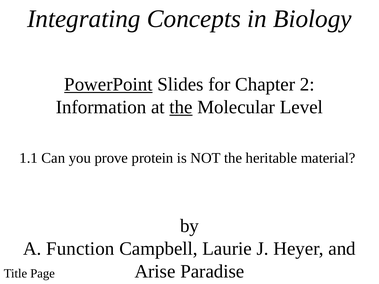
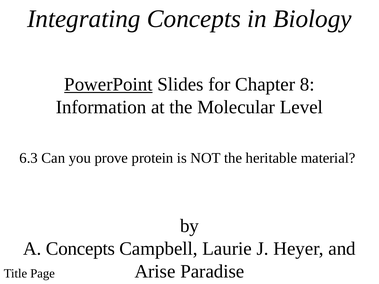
2: 2 -> 8
the at (181, 107) underline: present -> none
1.1: 1.1 -> 6.3
A Function: Function -> Concepts
